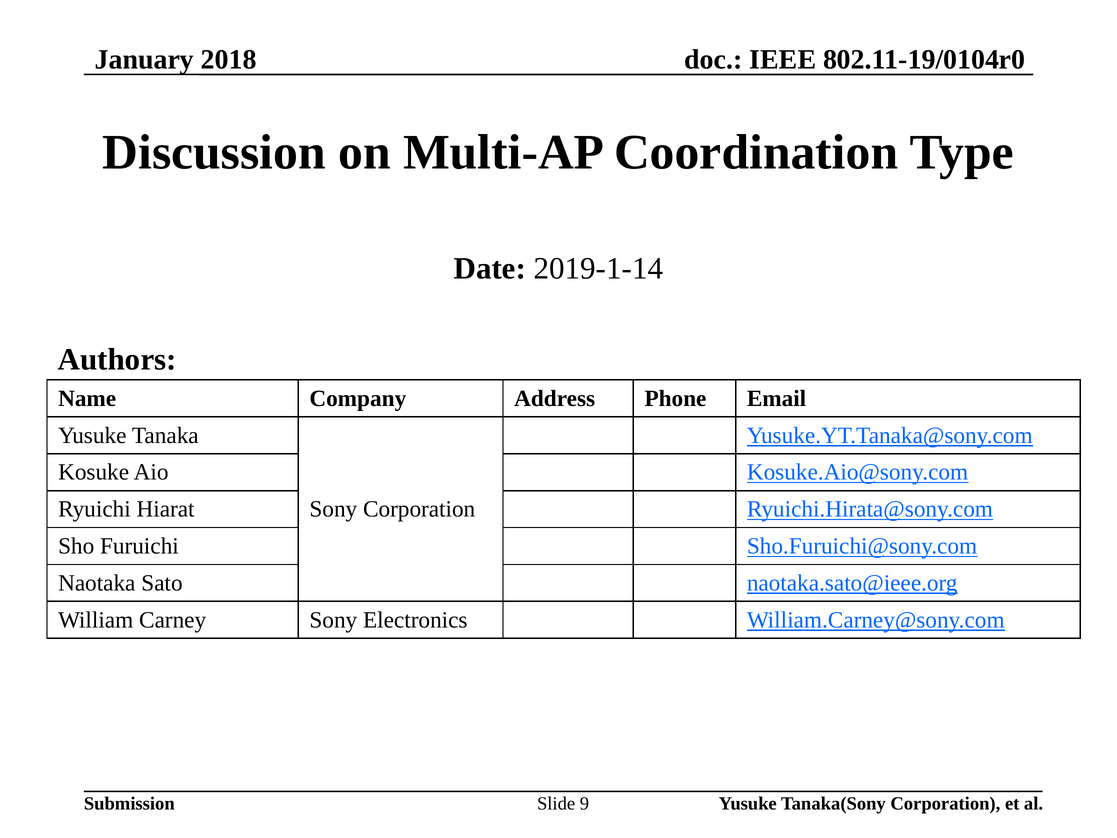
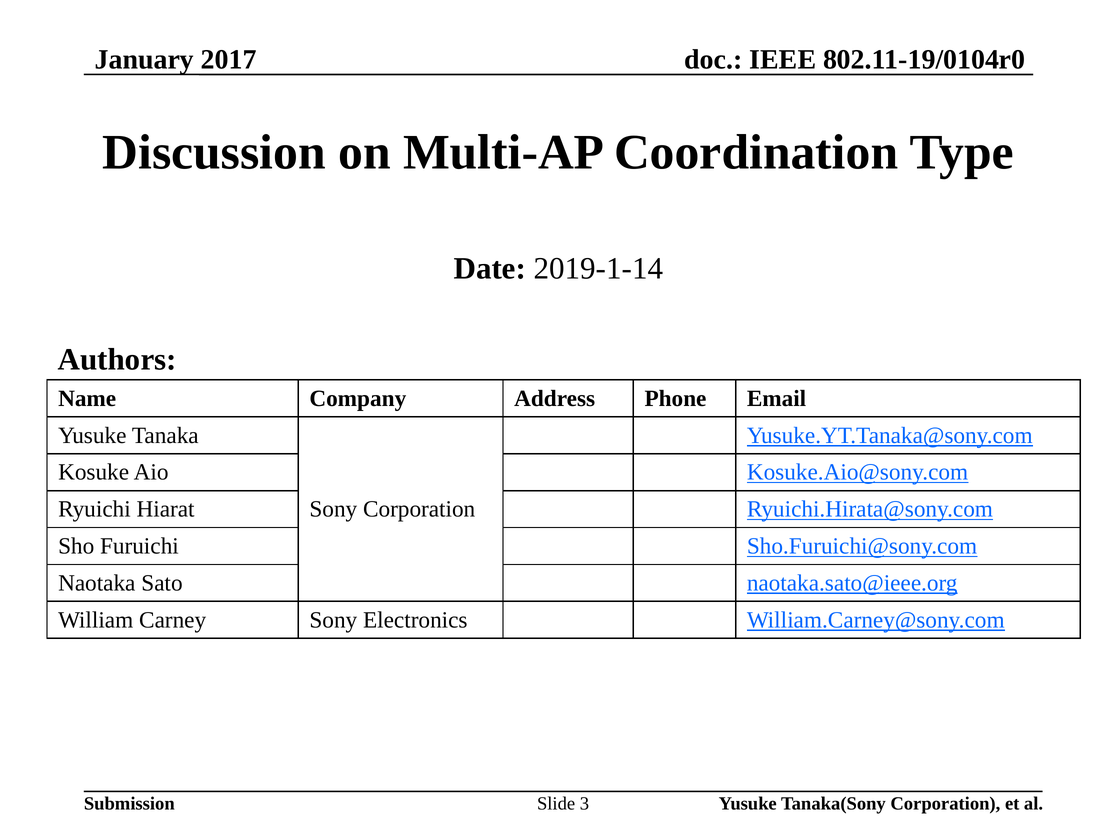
2018: 2018 -> 2017
9: 9 -> 3
